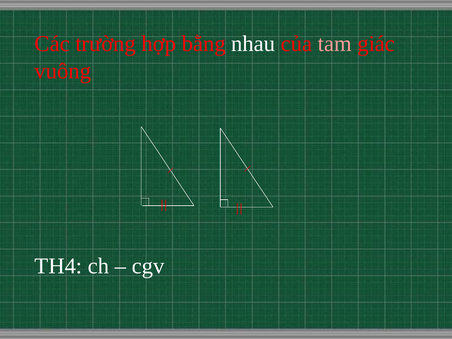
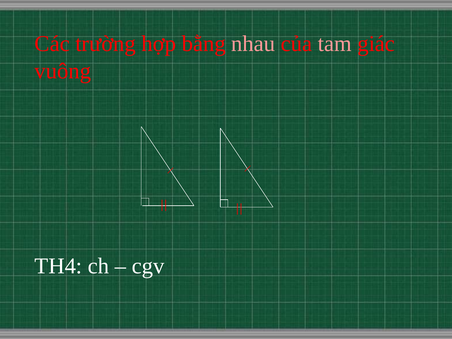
nhau colour: white -> pink
